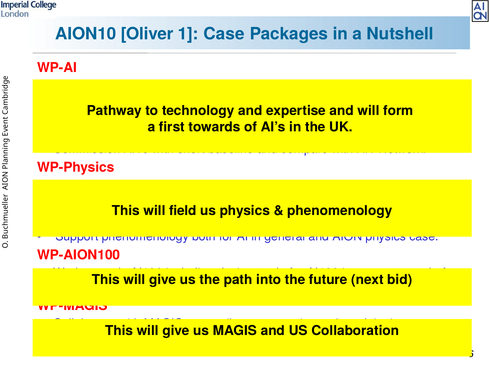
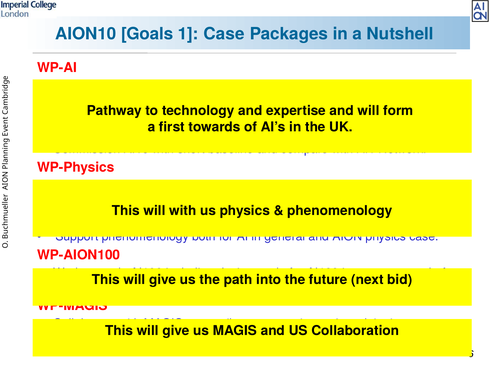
Oliver: Oliver -> Goals
will field: field -> with
